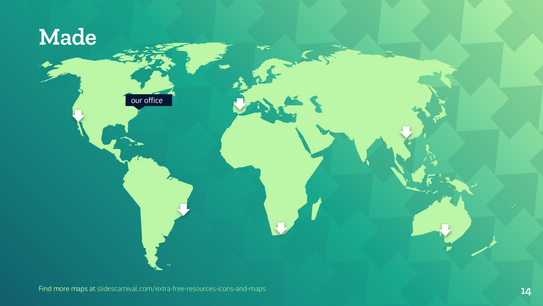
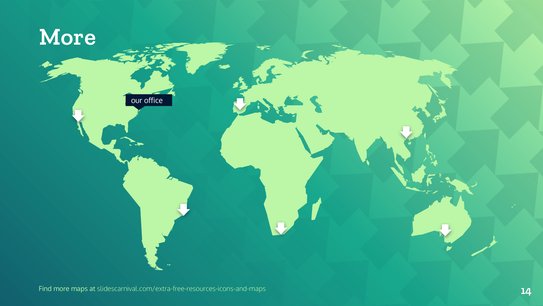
Made at (68, 37): Made -> More
